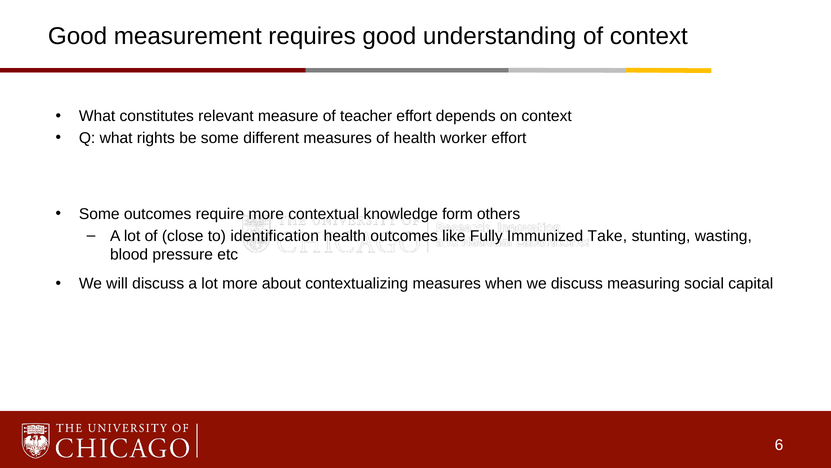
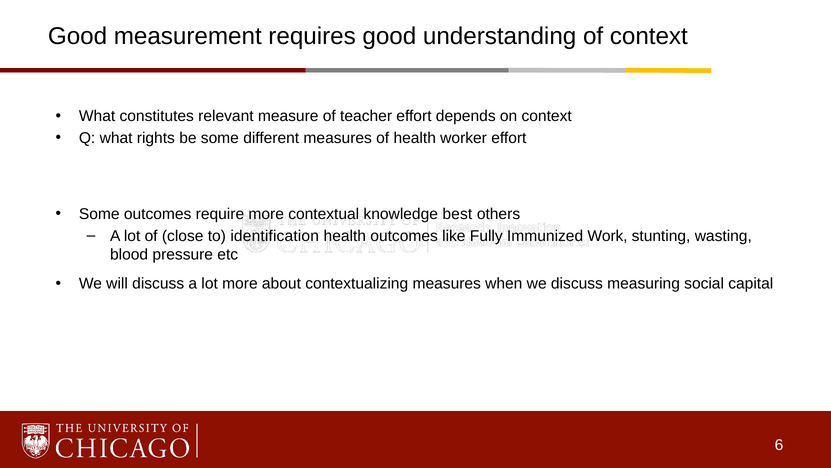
form: form -> best
Take: Take -> Work
